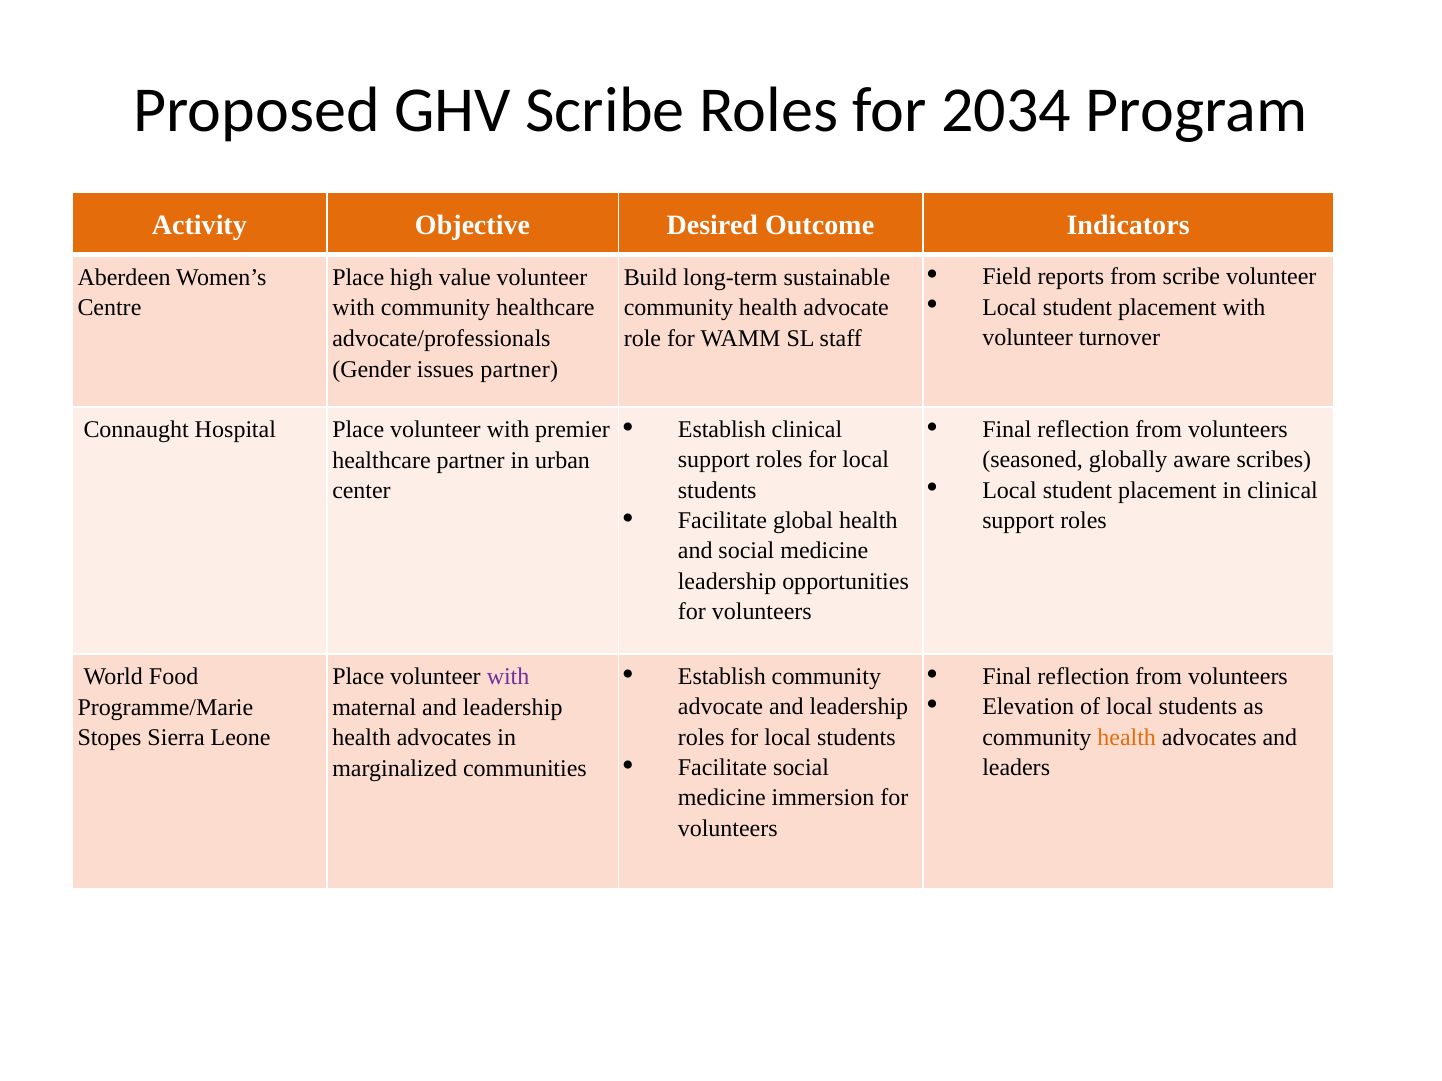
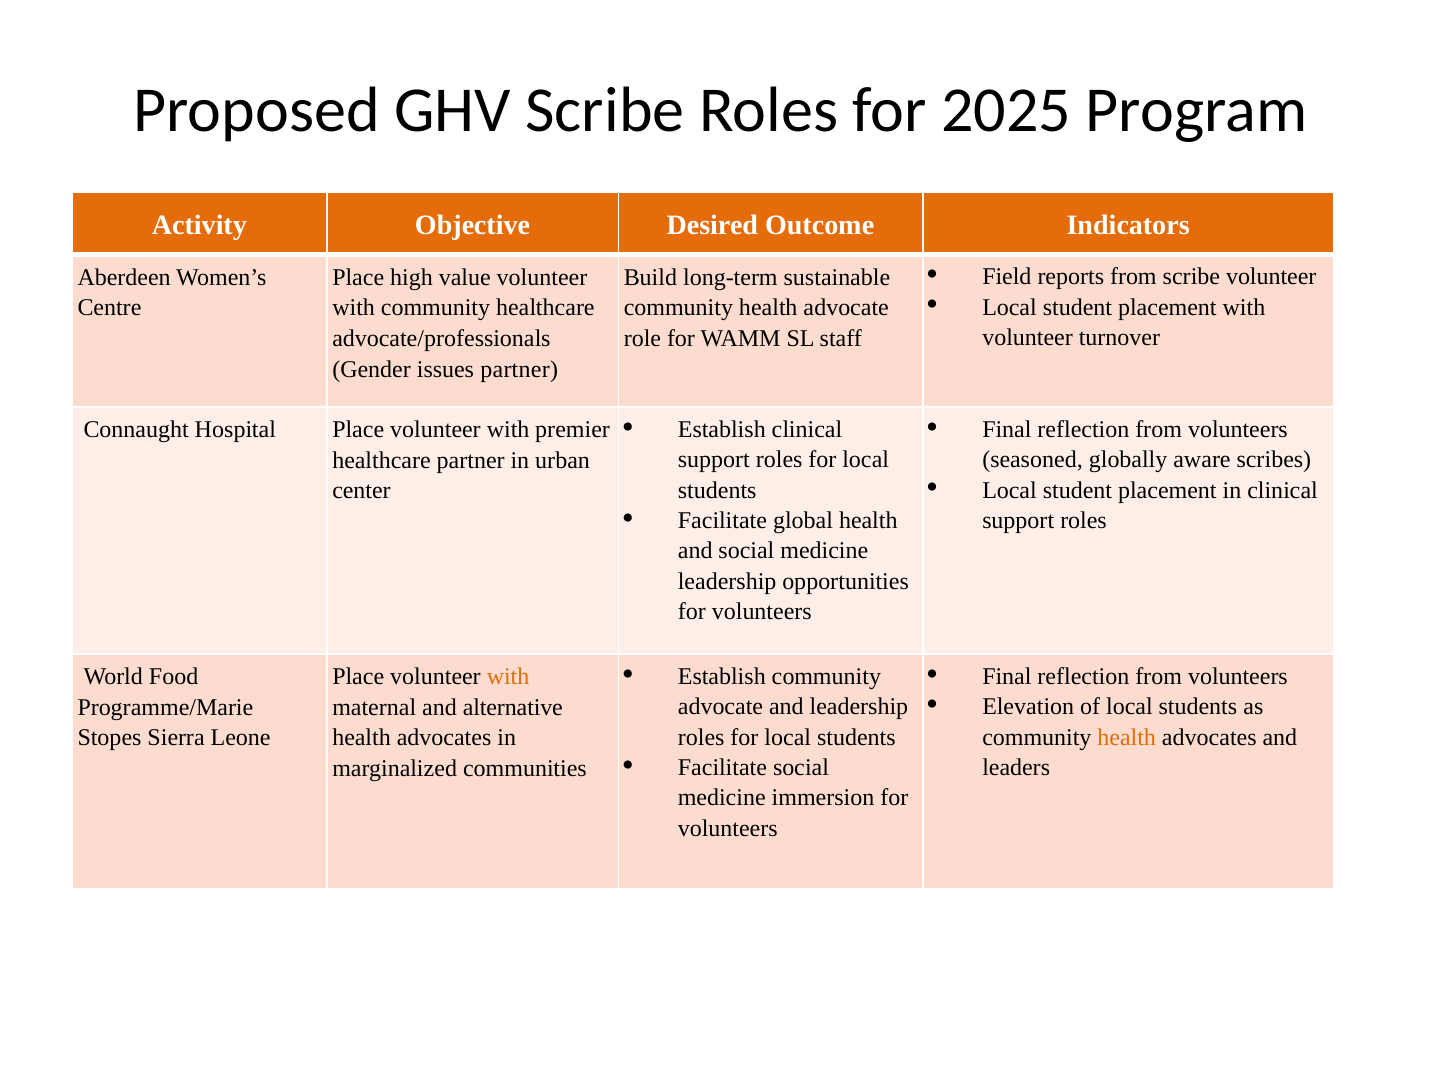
2034: 2034 -> 2025
with at (508, 677) colour: purple -> orange
maternal and leadership: leadership -> alternative
